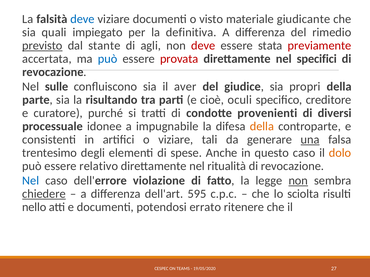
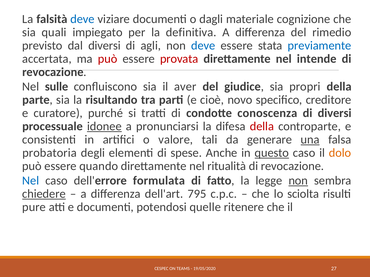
visto: visto -> dagli
giudicante: giudicante -> cognizione
previsto underline: present -> none
dal stante: stante -> diversi
deve at (203, 46) colour: red -> blue
previamente colour: red -> blue
può at (108, 59) colour: blue -> red
specifici: specifici -> intende
oculi: oculi -> novo
provenienti: provenienti -> conoscenza
idonee underline: none -> present
impugnabile: impugnabile -> pronunciarsi
della at (262, 127) colour: orange -> red
o viziare: viziare -> valore
trentesimo: trentesimo -> probatoria
questo underline: none -> present
relativo: relativo -> quando
violazione: violazione -> formulata
595: 595 -> 795
nello: nello -> pure
errato: errato -> quelle
